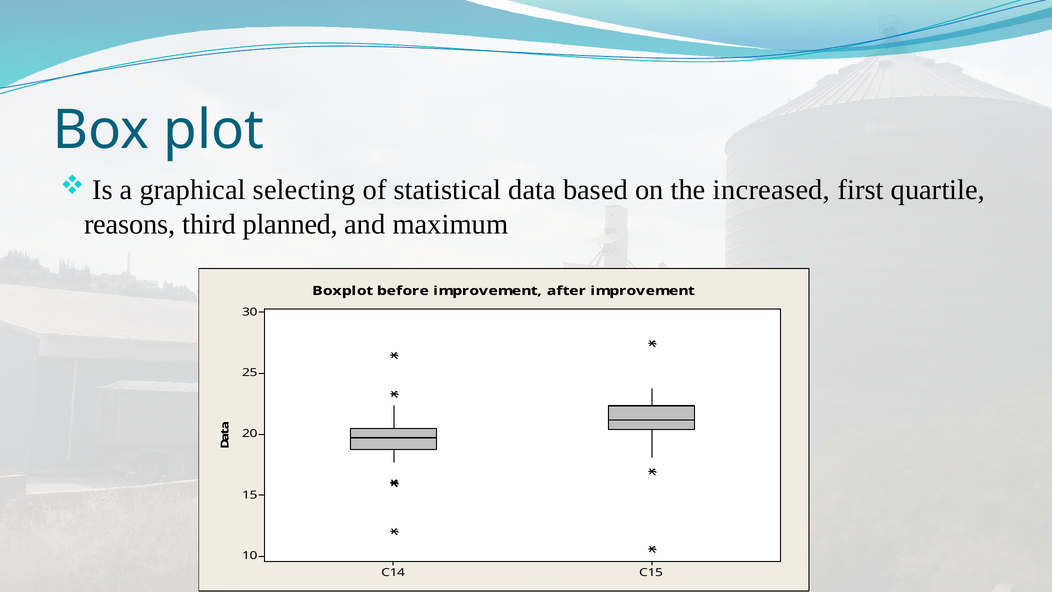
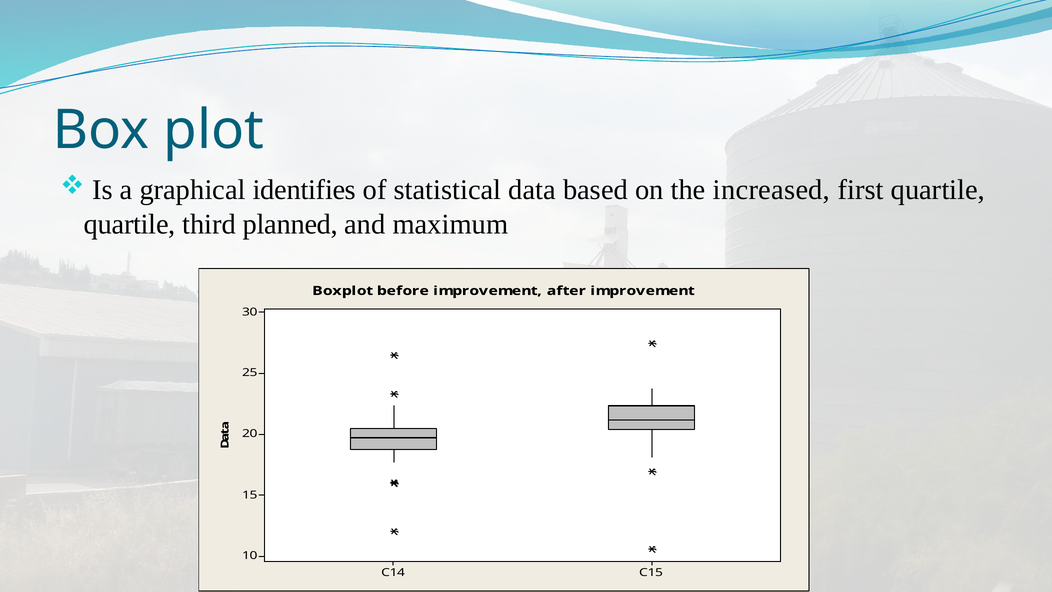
selecting: selecting -> identifies
reasons at (130, 224): reasons -> quartile
